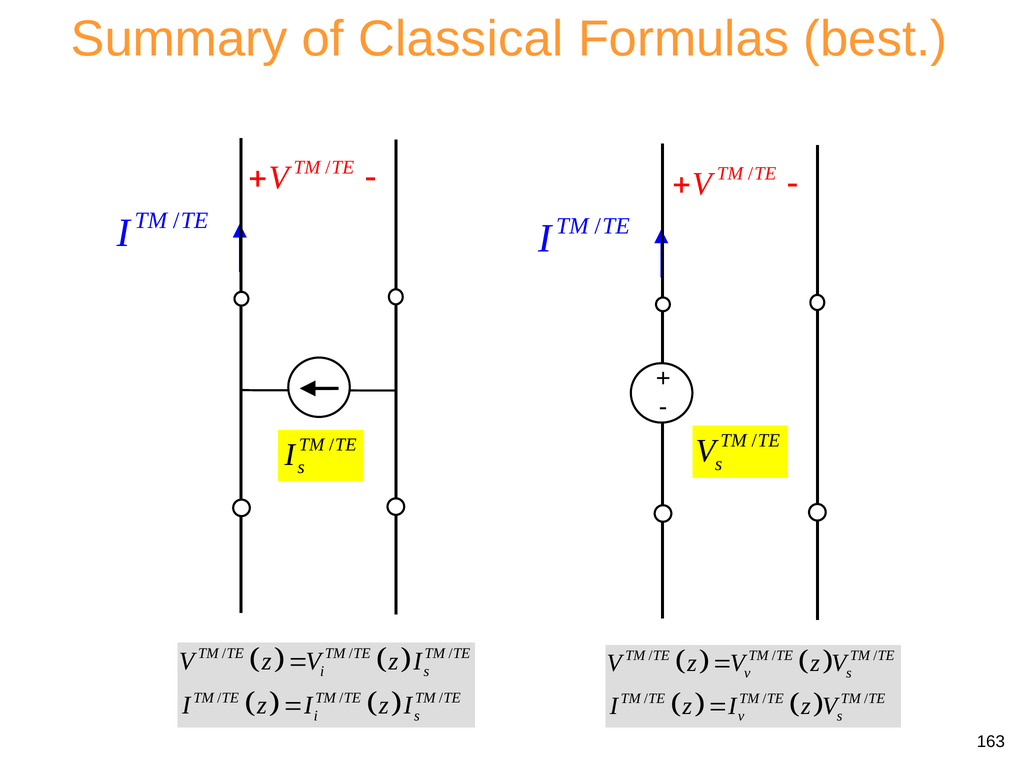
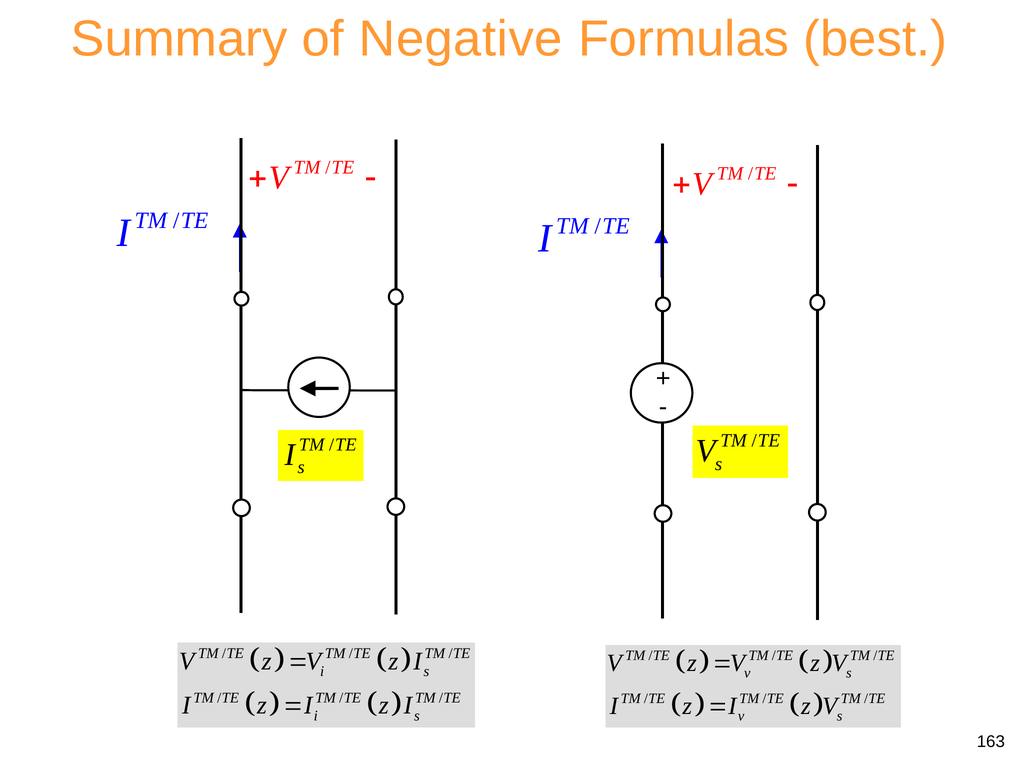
Classical: Classical -> Negative
